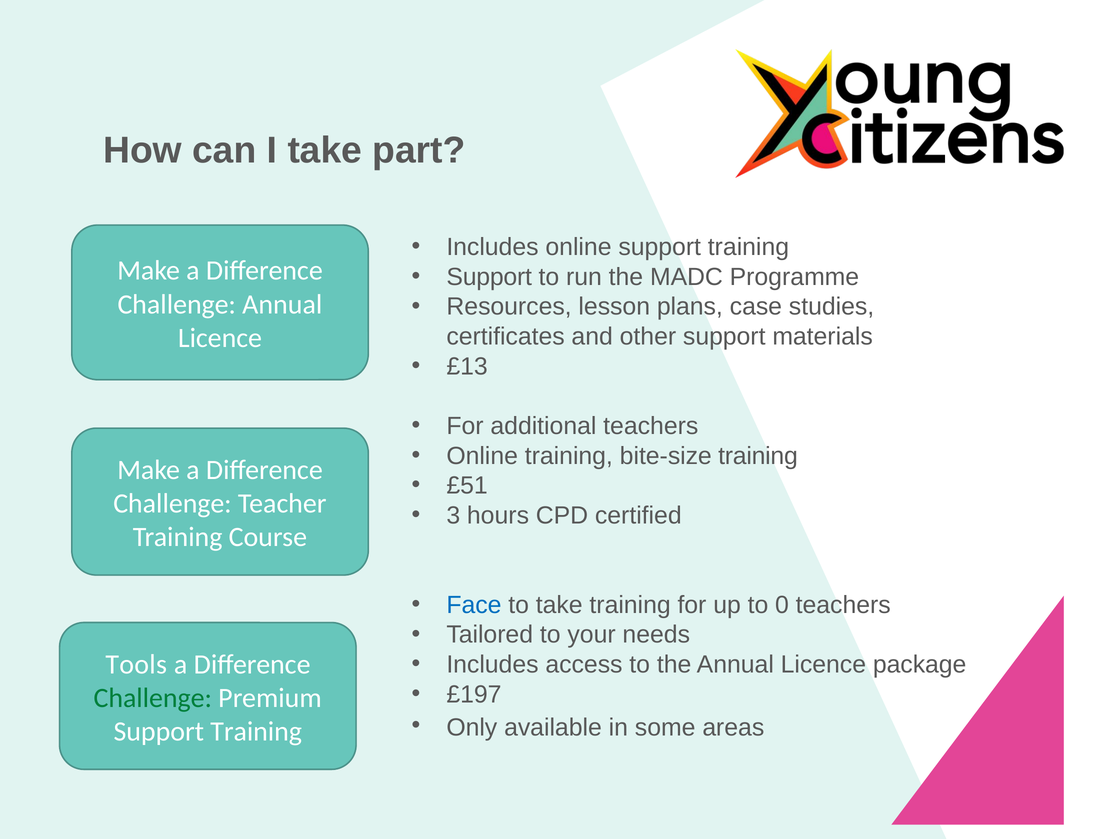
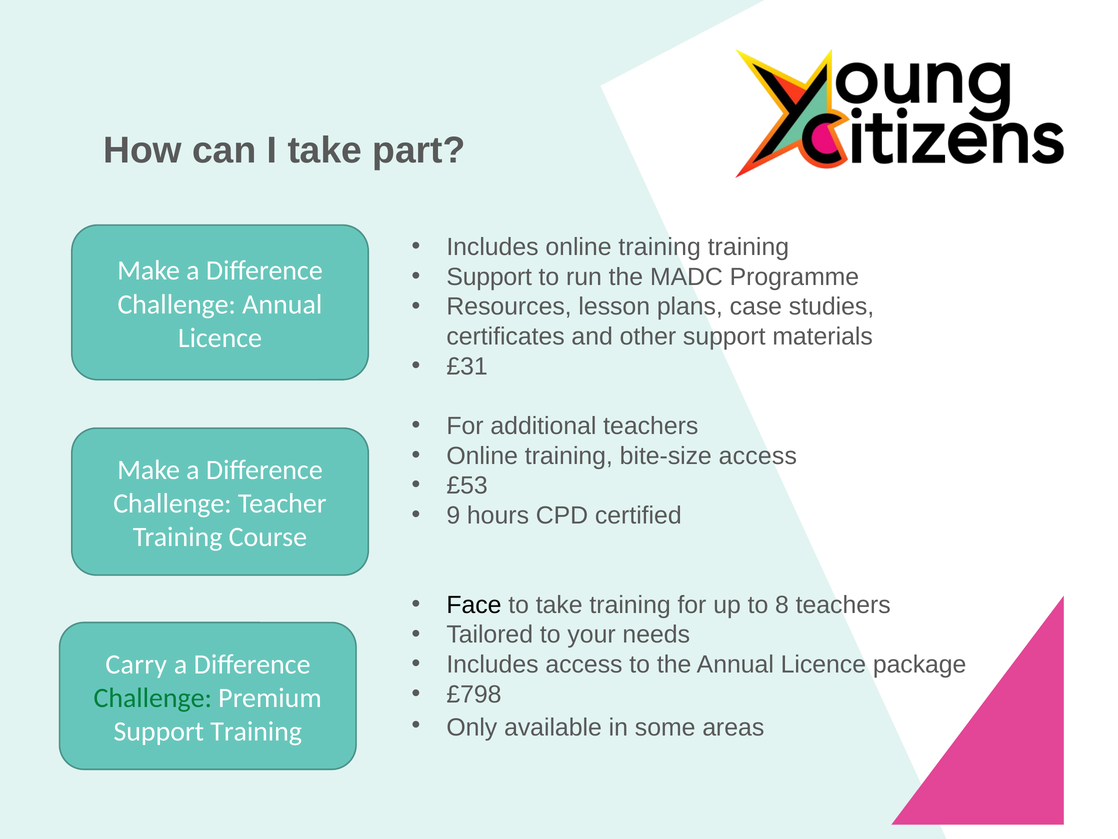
Includes online support: support -> training
£13: £13 -> £31
bite-size training: training -> access
£51: £51 -> £53
3: 3 -> 9
Face colour: blue -> black
0: 0 -> 8
Tools: Tools -> Carry
£197: £197 -> £798
